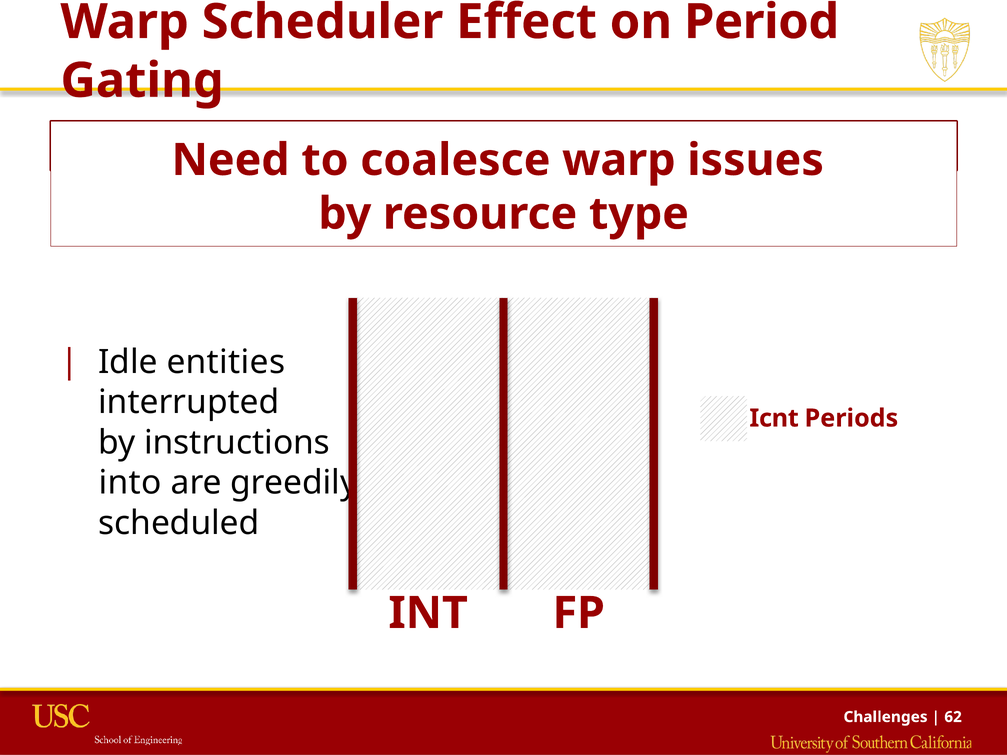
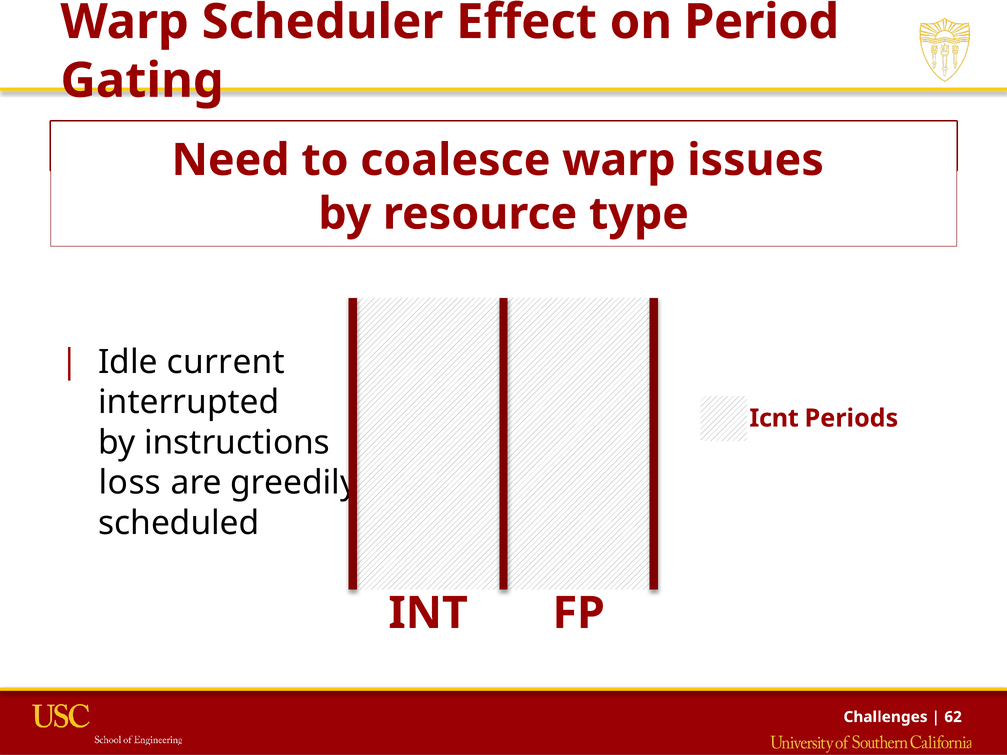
entities: entities -> current
into: into -> loss
